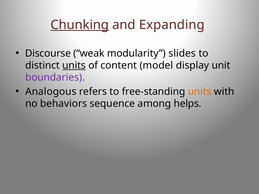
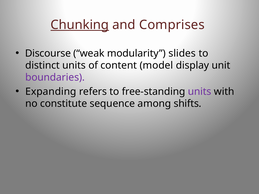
Expanding: Expanding -> Comprises
units at (74, 65) underline: present -> none
Analogous: Analogous -> Expanding
units at (200, 92) colour: orange -> purple
behaviors: behaviors -> constitute
helps: helps -> shifts
